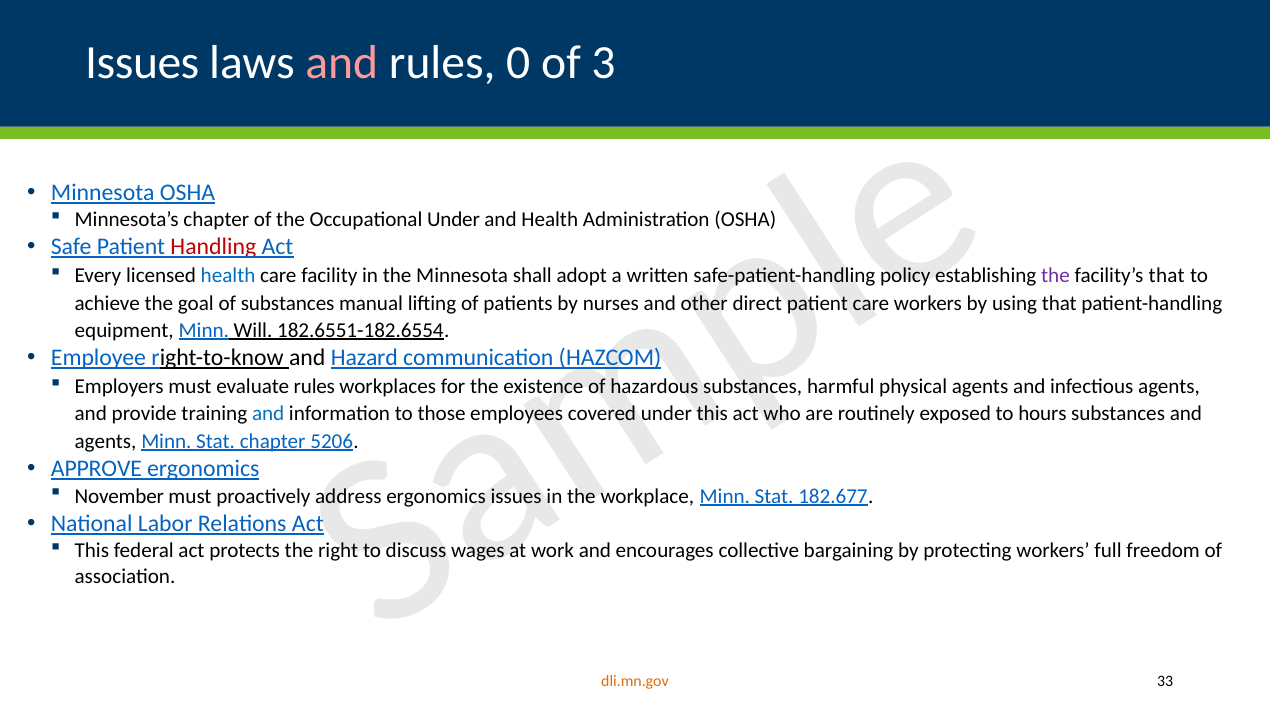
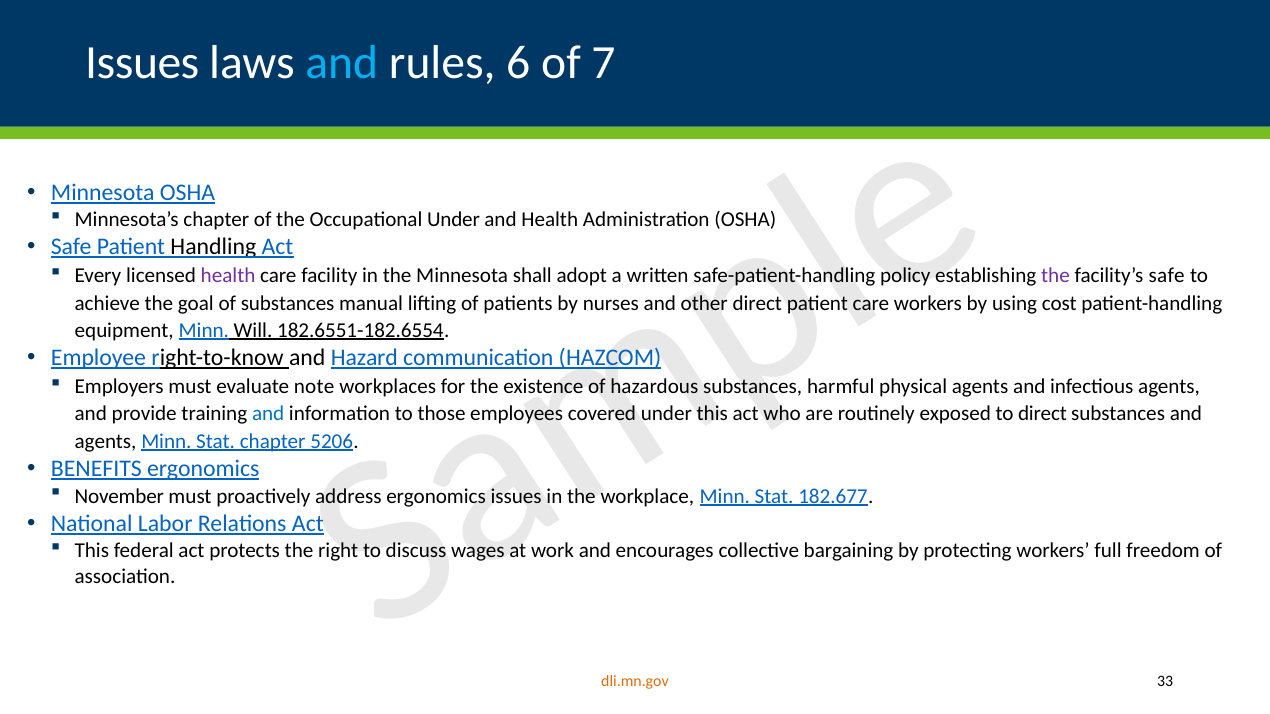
and at (342, 63) colour: pink -> light blue
0: 0 -> 6
3: 3 -> 7
Handling colour: red -> black
health at (228, 276) colour: blue -> purple
facility’s that: that -> safe
that at (1059, 303): that -> cost
evaluate rules: rules -> note
to hours: hours -> direct
APPROVE: APPROVE -> BENEFITS
